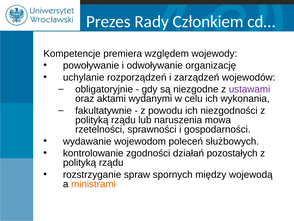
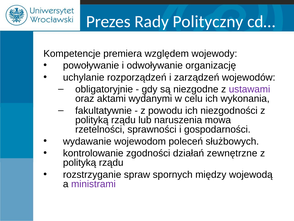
Członkiem: Członkiem -> Polityczny
pozostałych: pozostałych -> zewnętrzne
ministrami colour: orange -> purple
